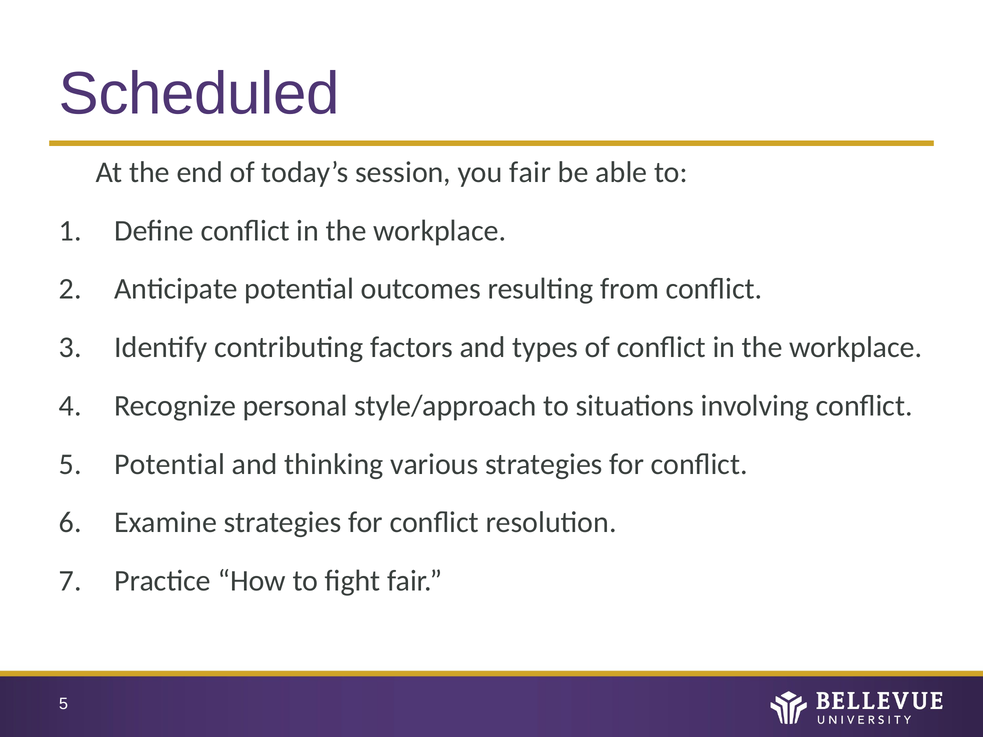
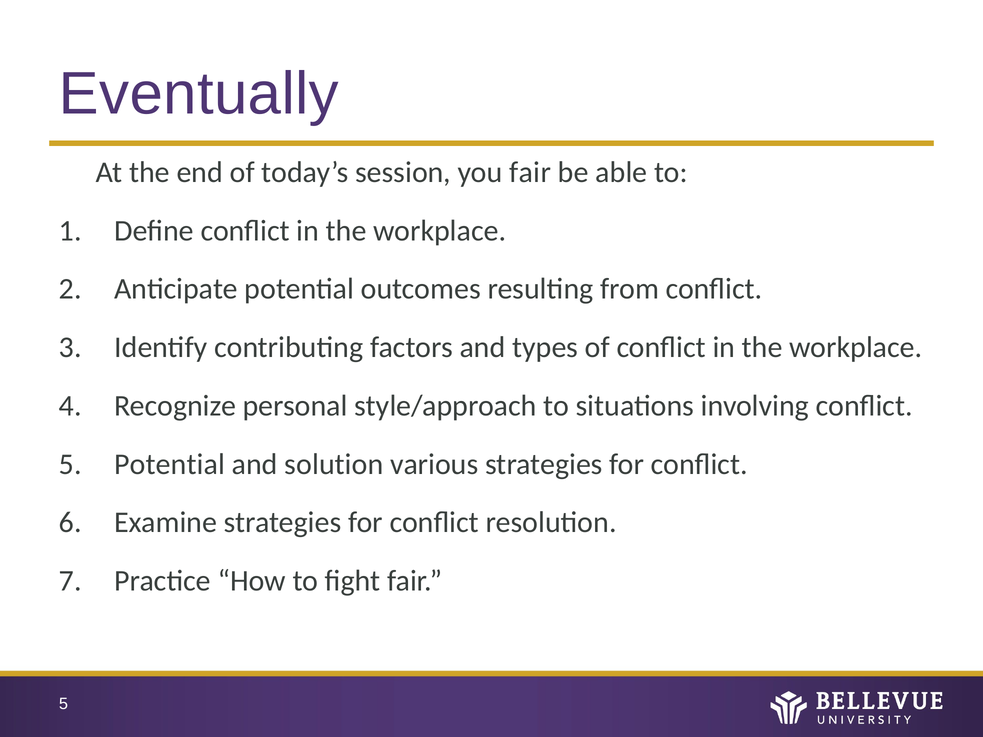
Scheduled: Scheduled -> Eventually
thinking: thinking -> solution
